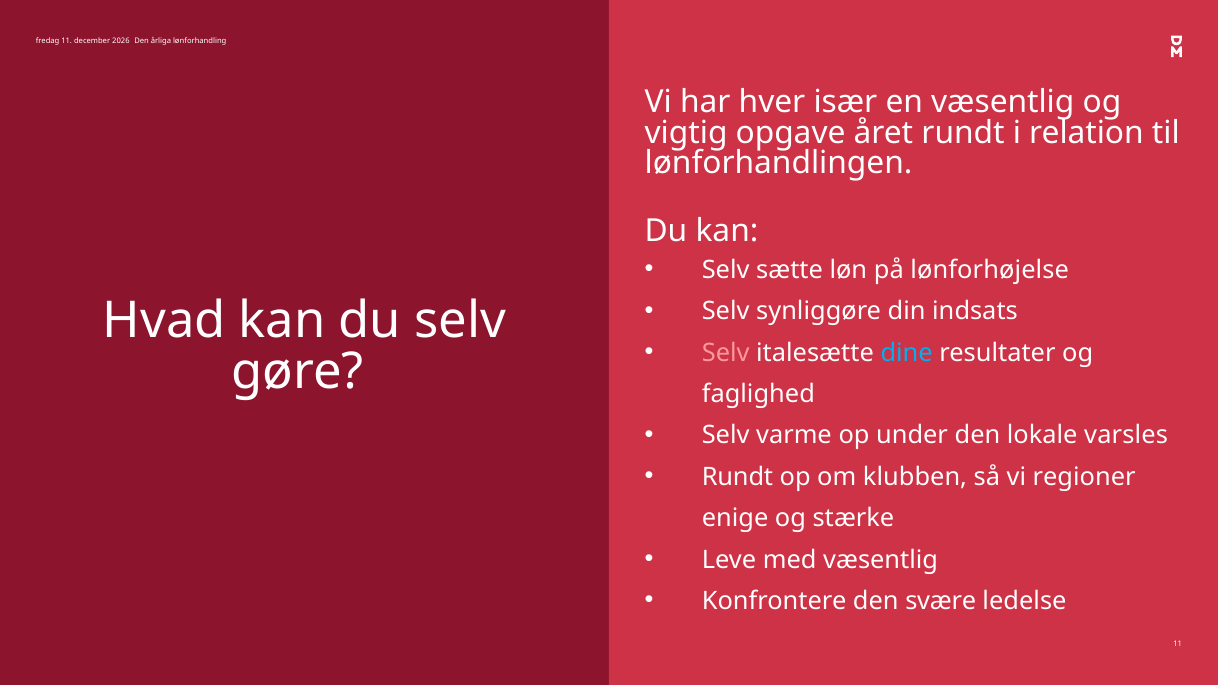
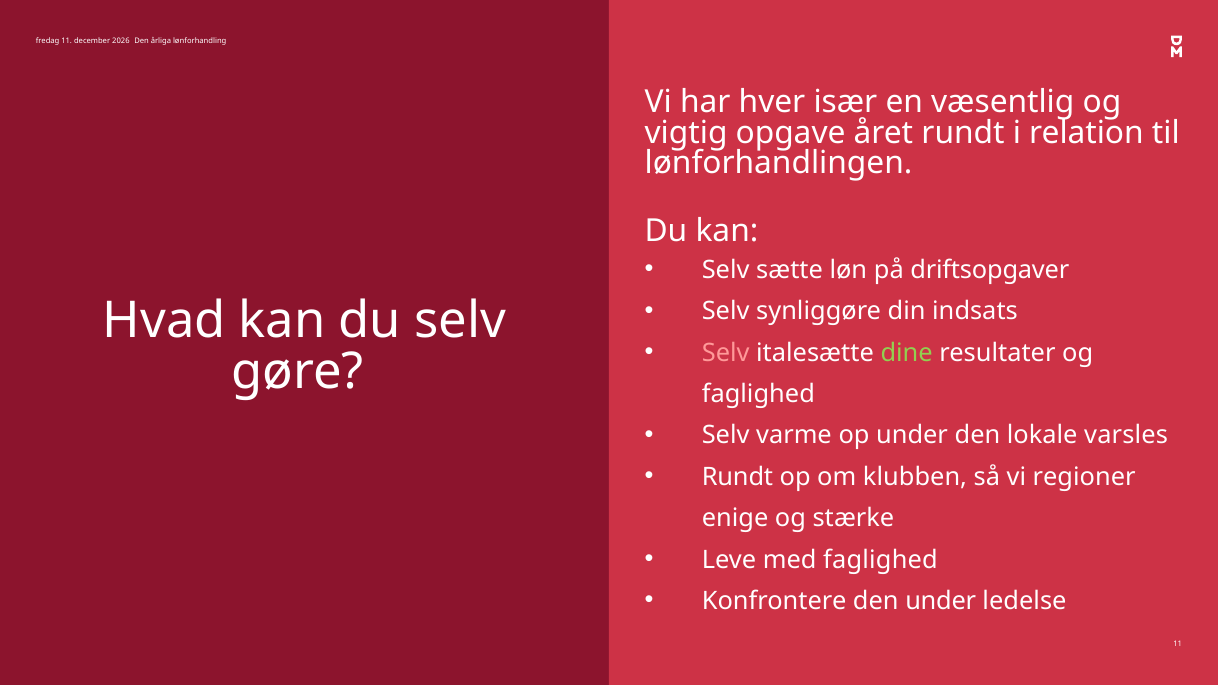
lønforhøjelse: lønforhøjelse -> driftsopgaver
dine colour: light blue -> light green
med væsentlig: væsentlig -> faglighed
den svære: svære -> under
